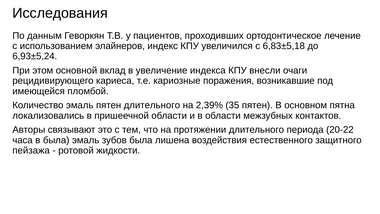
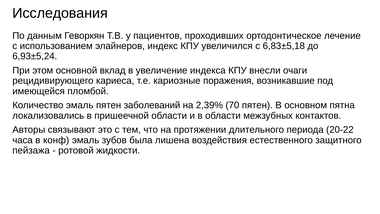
пятен длительного: длительного -> заболеваний
35: 35 -> 70
в была: была -> конф
